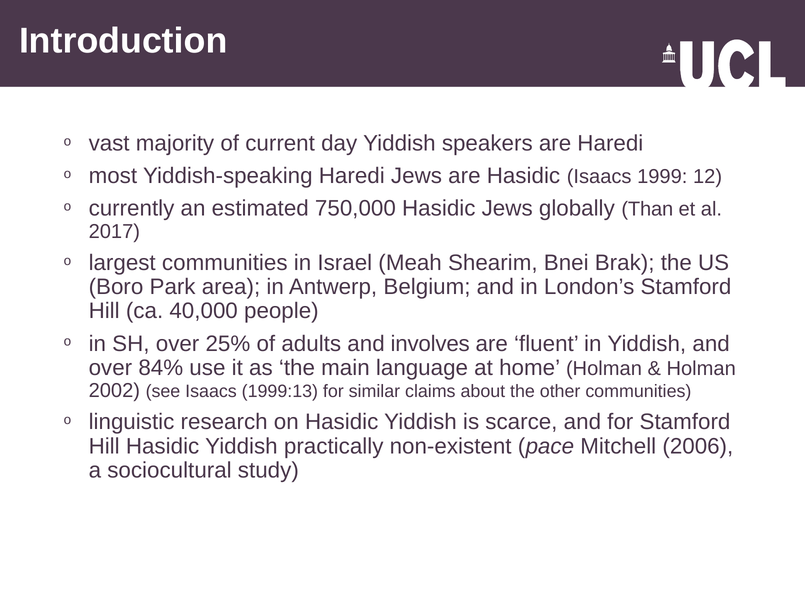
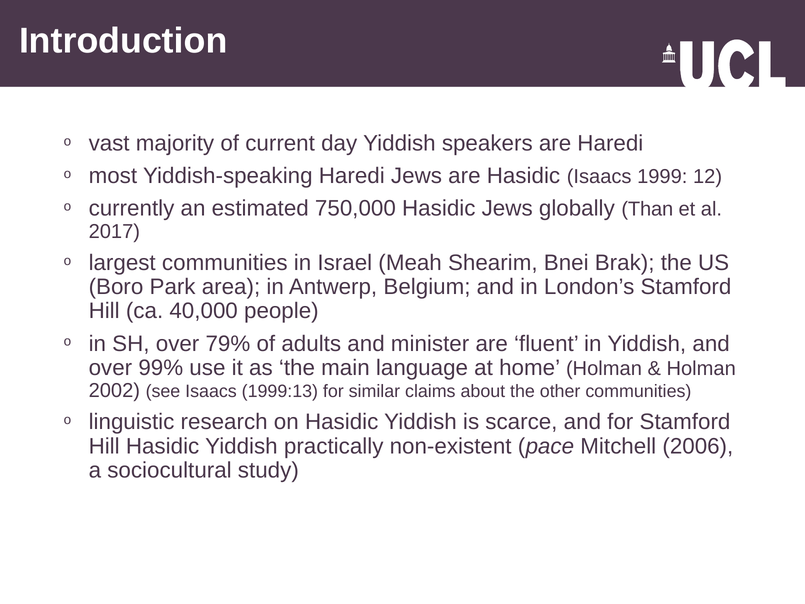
25%: 25% -> 79%
involves: involves -> minister
84%: 84% -> 99%
